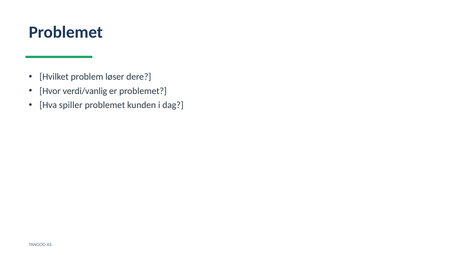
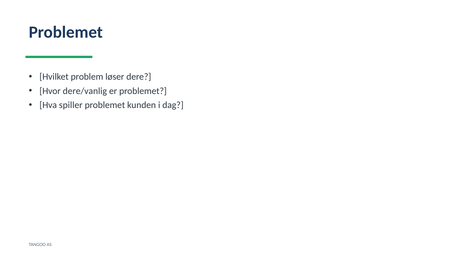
verdi/vanlig: verdi/vanlig -> dere/vanlig
